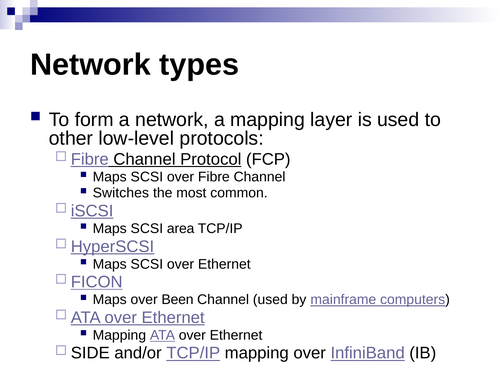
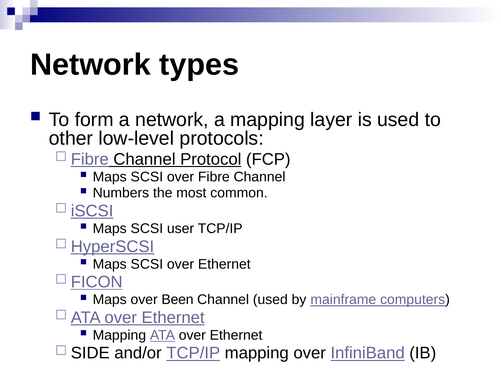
Switches: Switches -> Numbers
area: area -> user
